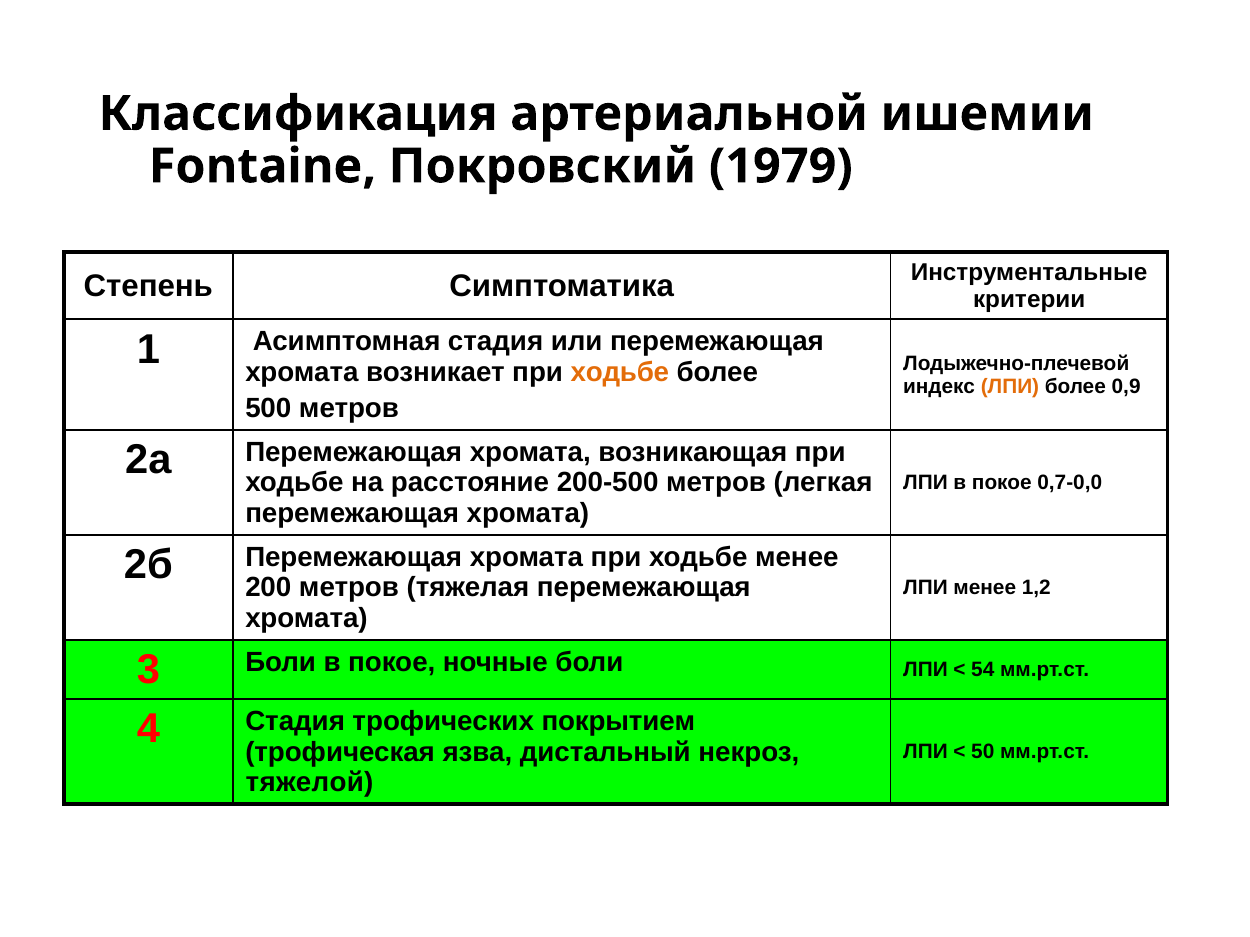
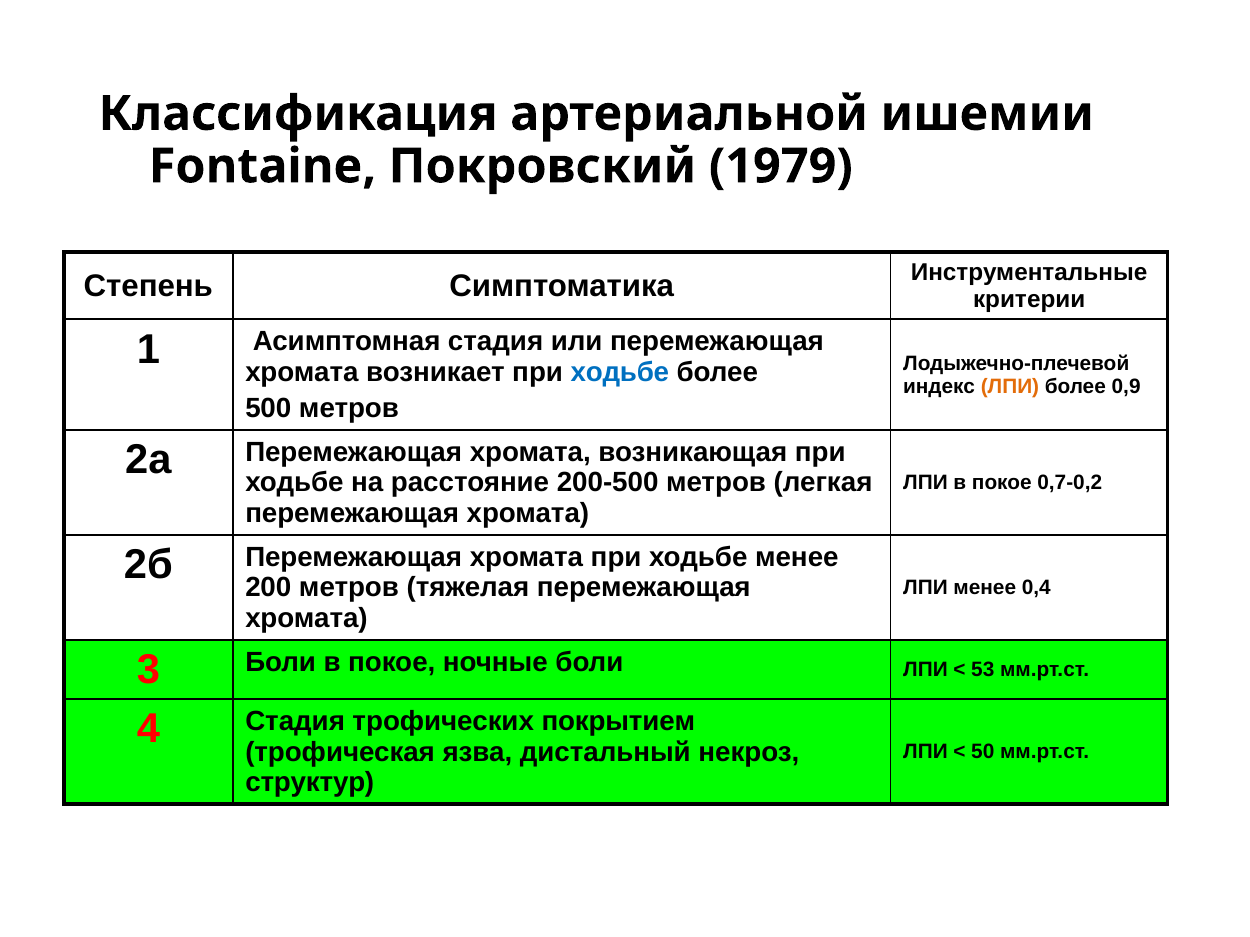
ходьбе at (620, 372) colour: orange -> blue
0,7-0,0: 0,7-0,0 -> 0,7-0,2
1,2: 1,2 -> 0,4
54: 54 -> 53
тяжелой: тяжелой -> структур
